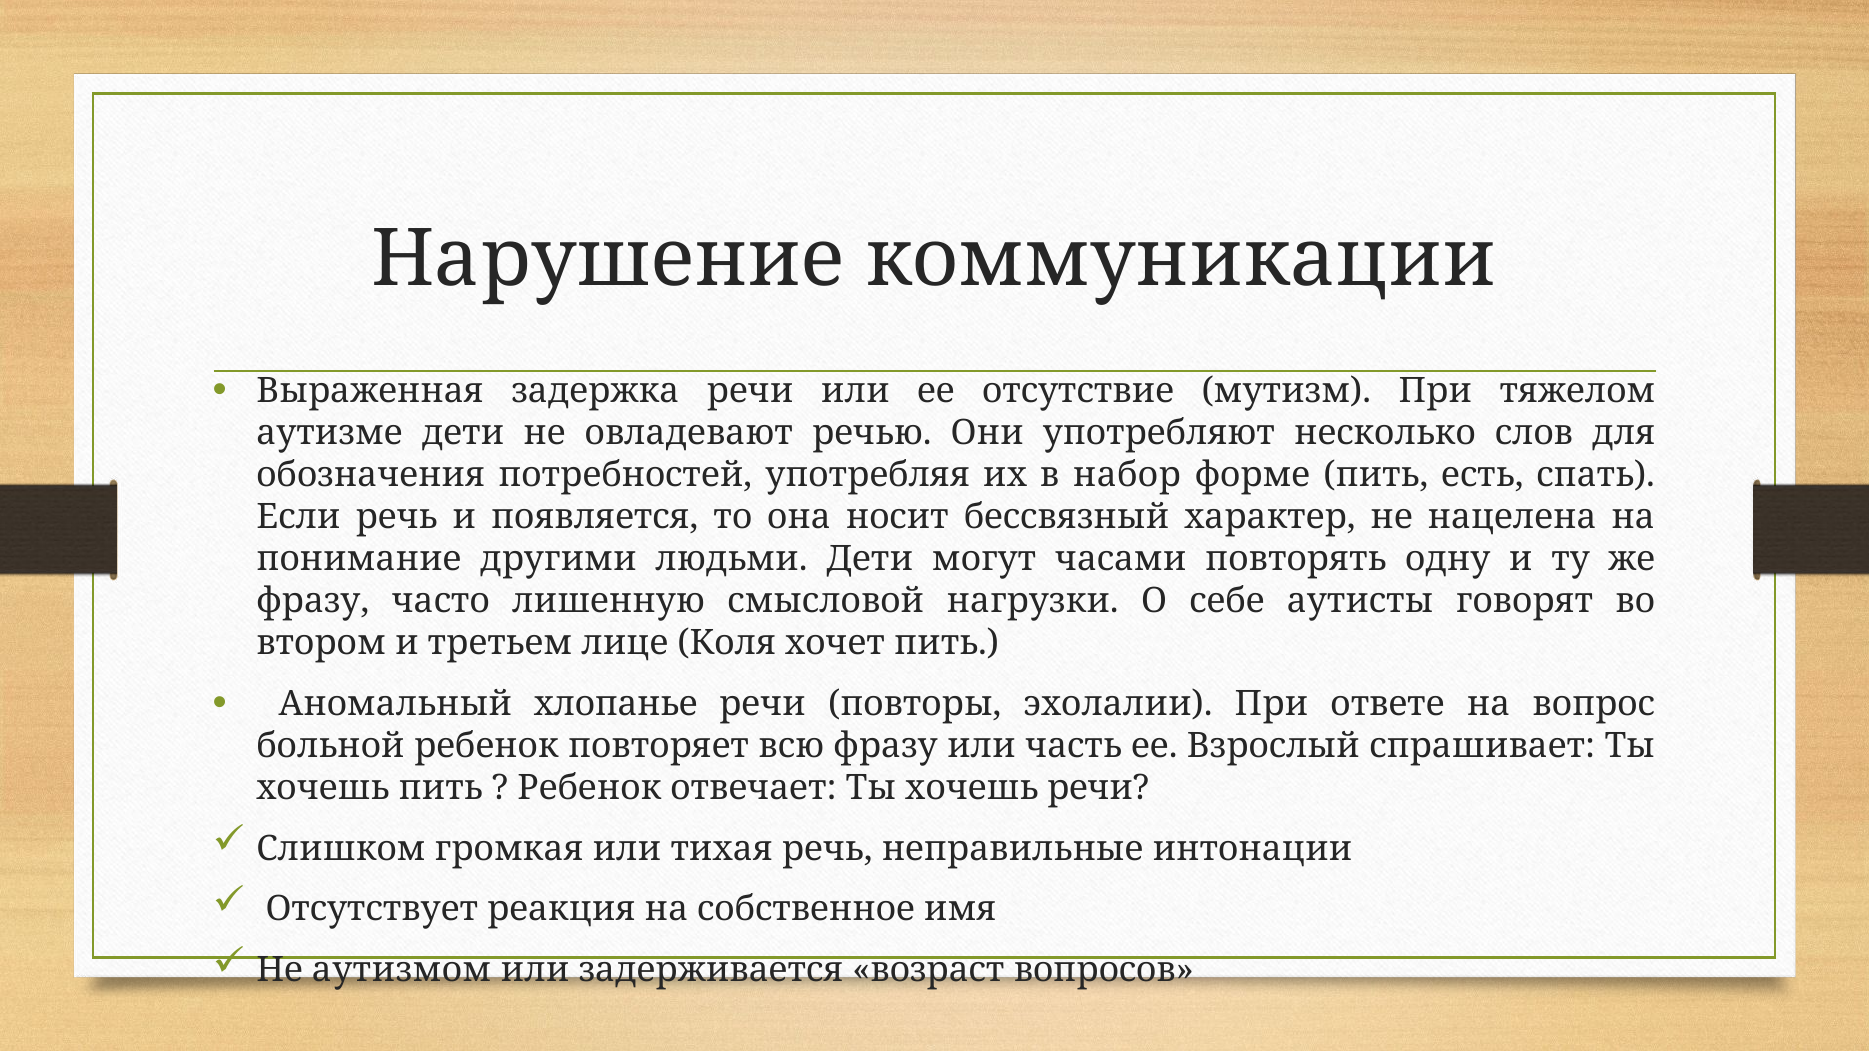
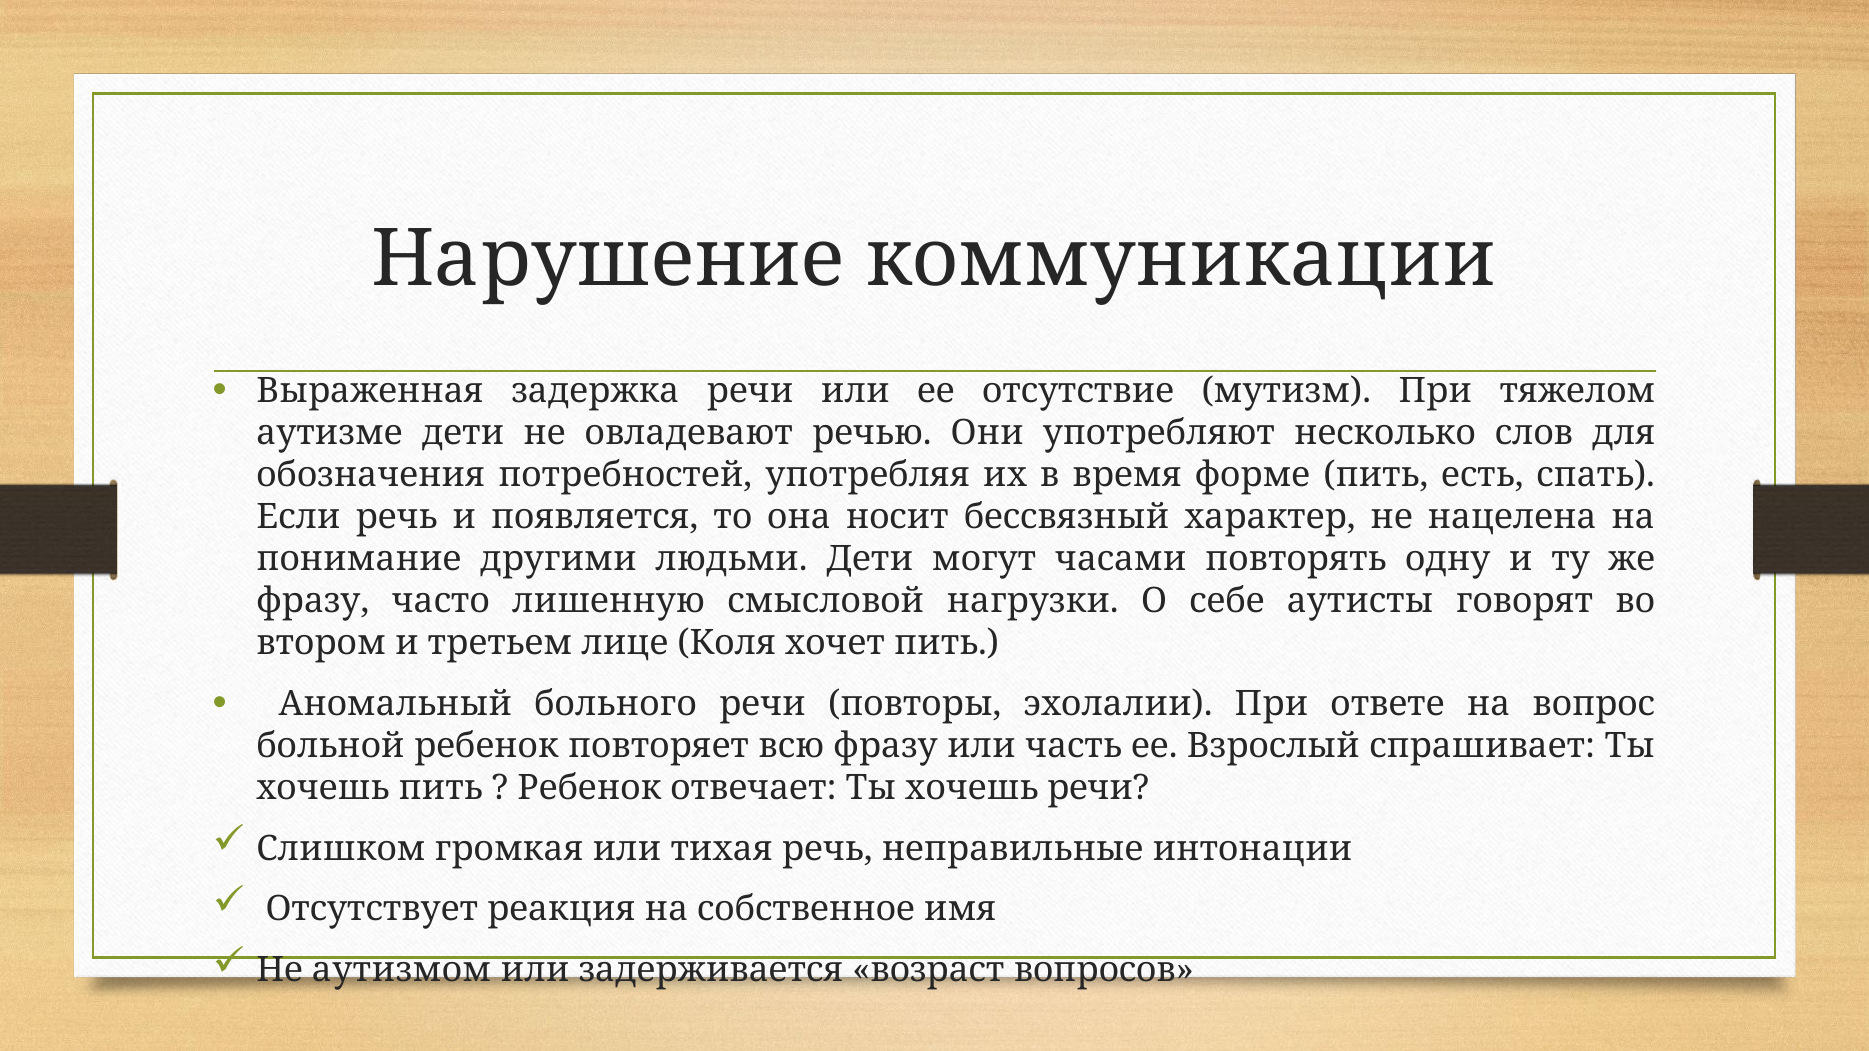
набор: набор -> время
хлопанье: хлопанье -> больного
